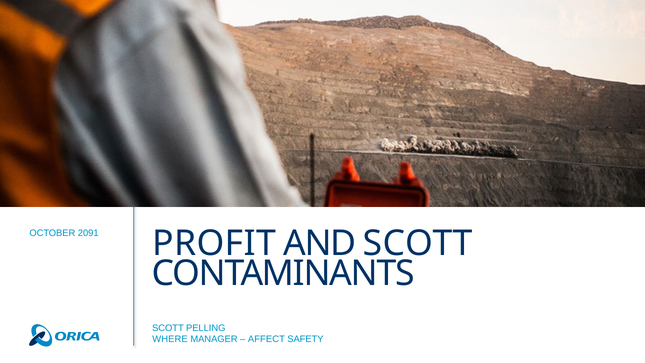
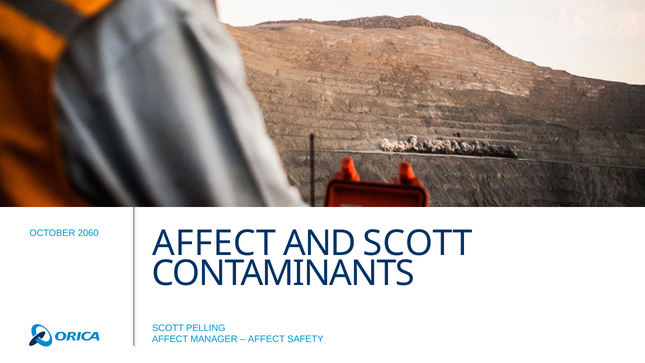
2091: 2091 -> 2060
PROFIT at (214, 243): PROFIT -> AFFECT
WHERE at (170, 339): WHERE -> AFFECT
